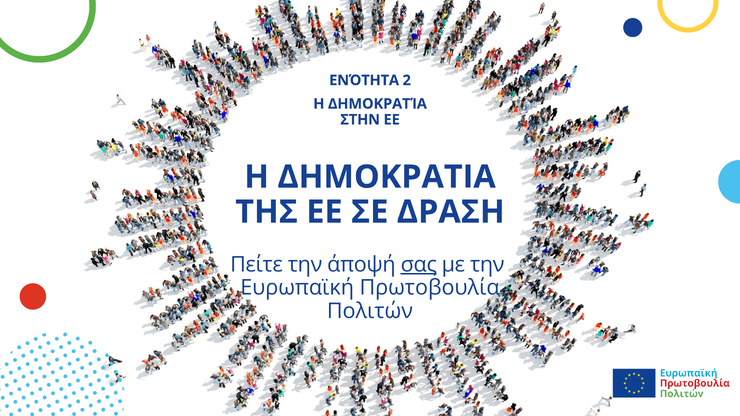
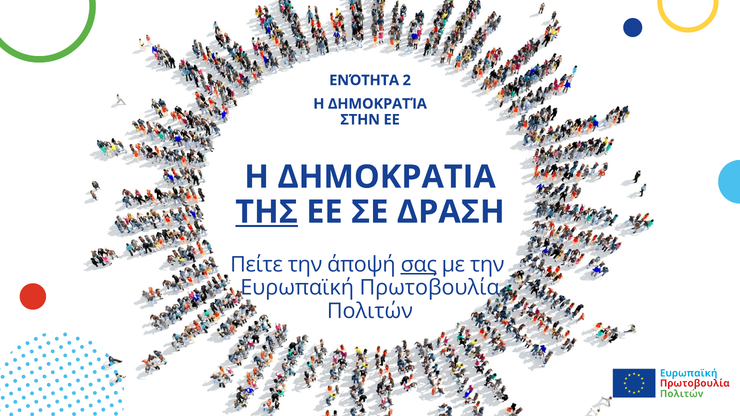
ΤΗΣ underline: none -> present
